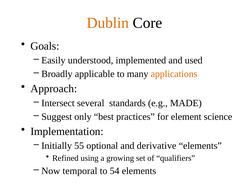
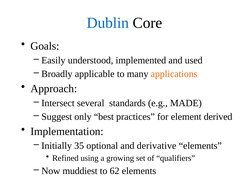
Dublin colour: orange -> blue
science: science -> derived
55: 55 -> 35
temporal: temporal -> muddiest
54: 54 -> 62
